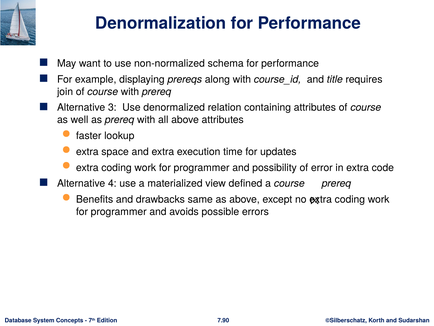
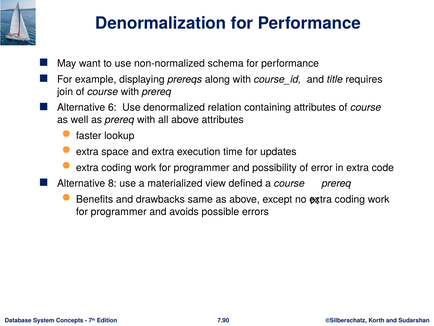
3: 3 -> 6
4: 4 -> 8
